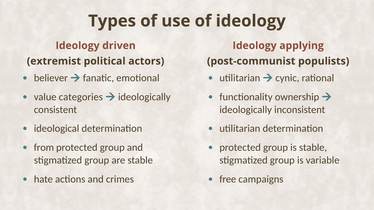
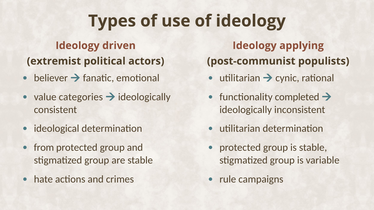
ownership: ownership -> completed
free: free -> rule
